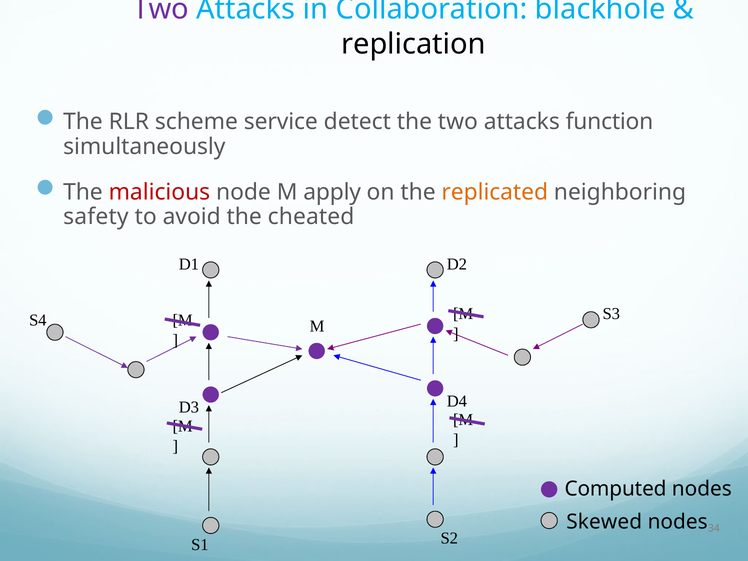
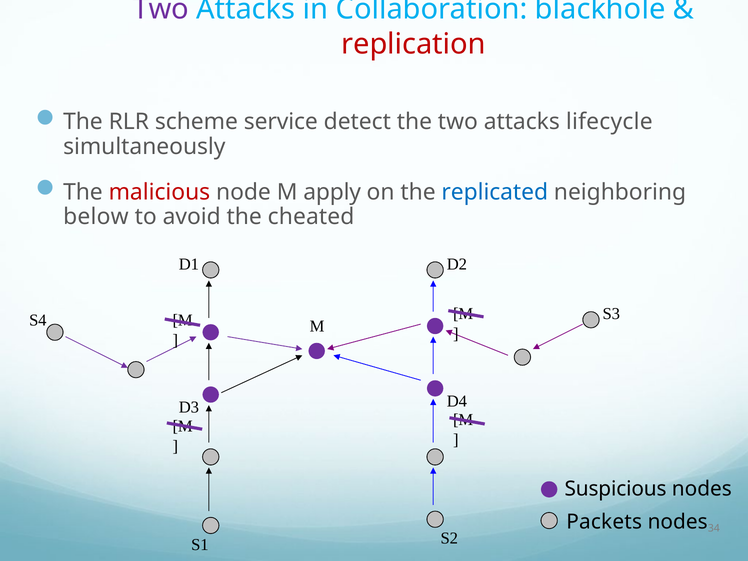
replication colour: black -> red
function: function -> lifecycle
replicated colour: orange -> blue
safety: safety -> below
Computed: Computed -> Suspicious
Skewed: Skewed -> Packets
